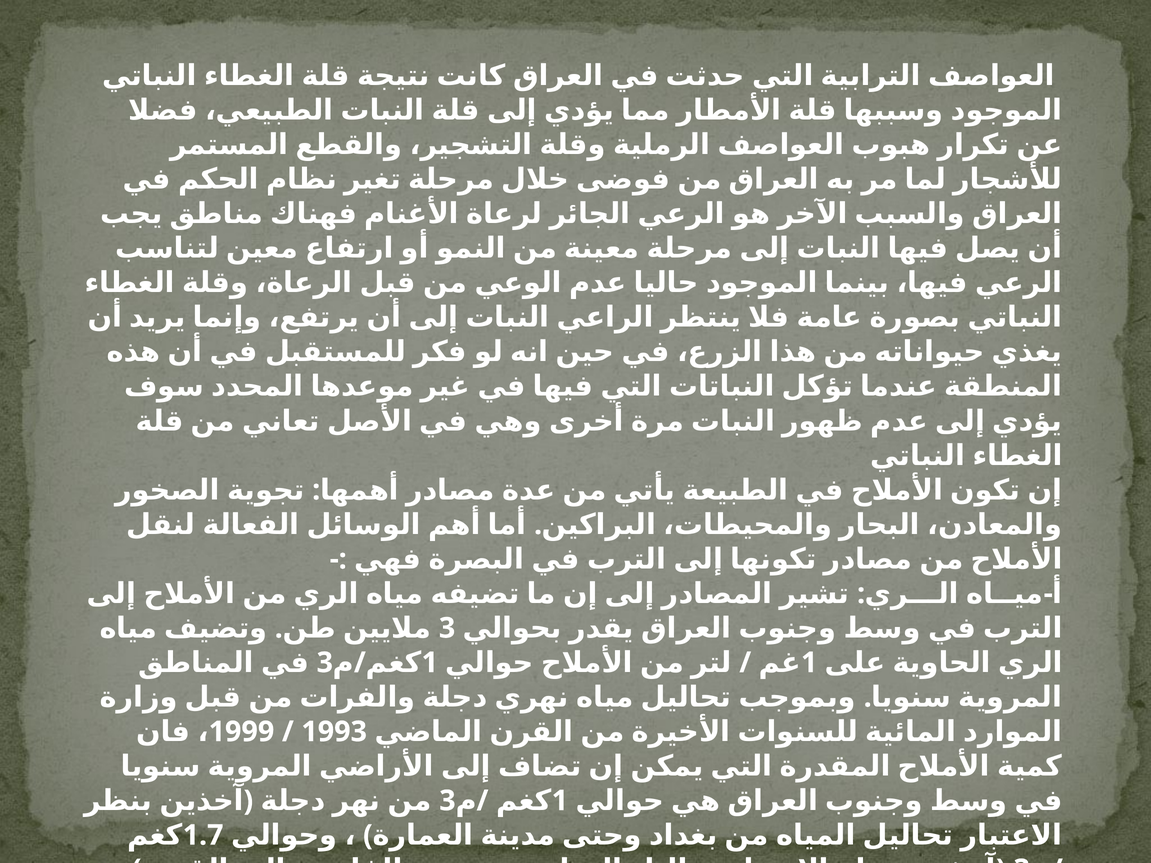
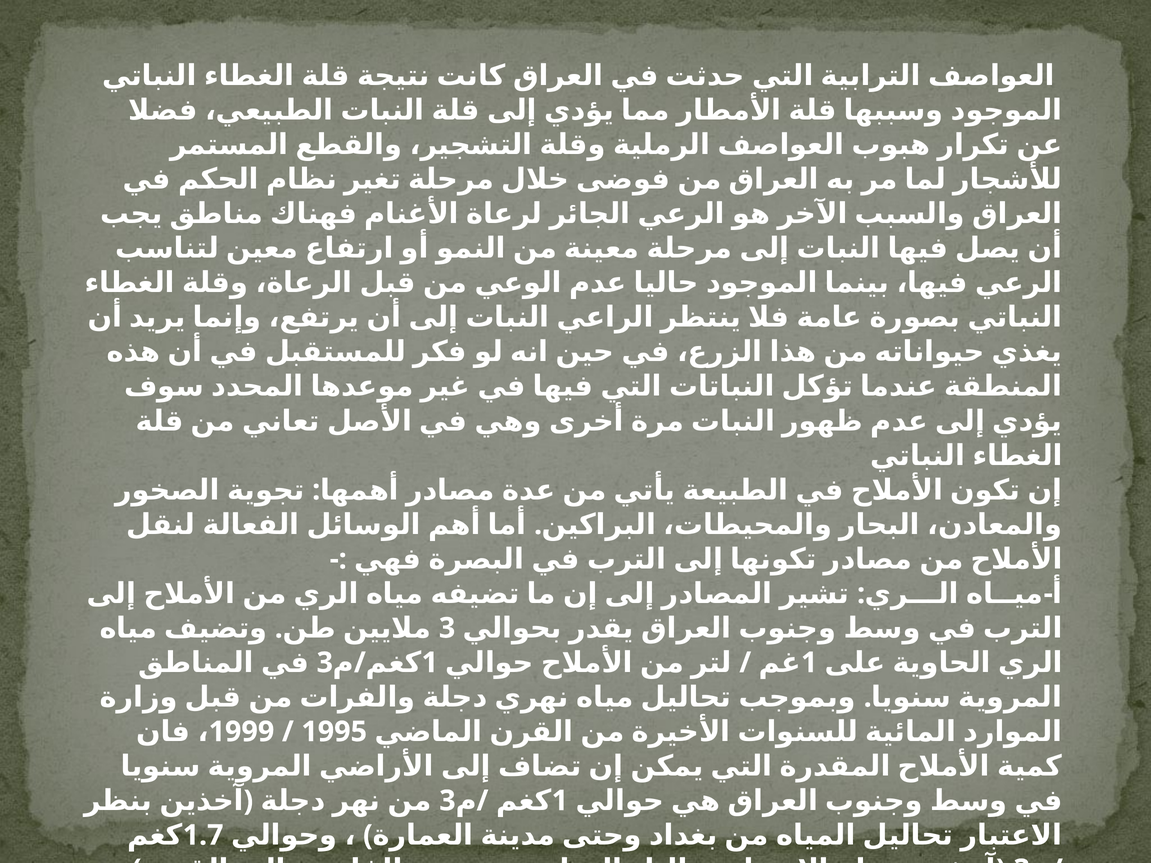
1993: 1993 -> 1995
